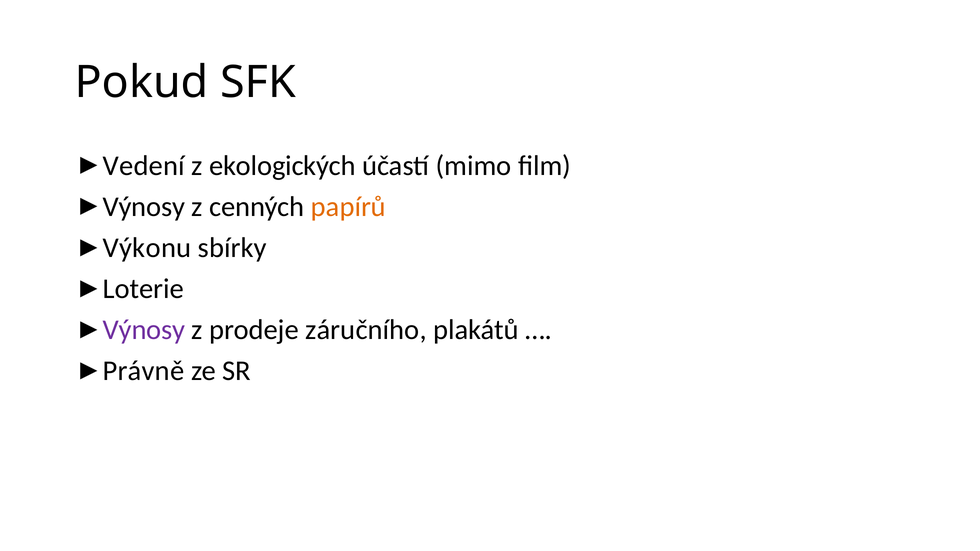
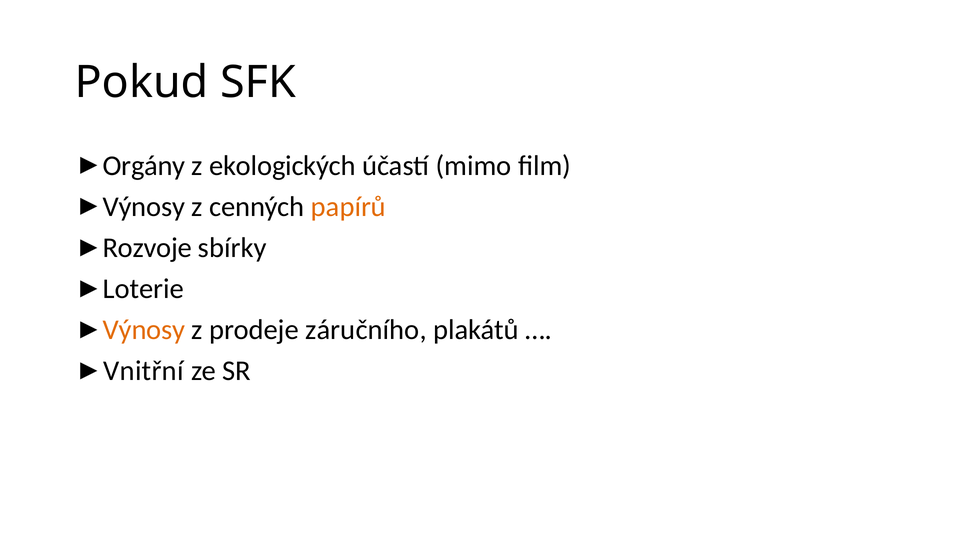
Vedení: Vedení -> Orgány
Výkonu: Výkonu -> Rozvoje
Výnosy at (144, 330) colour: purple -> orange
Právně: Právně -> Vnitřní
